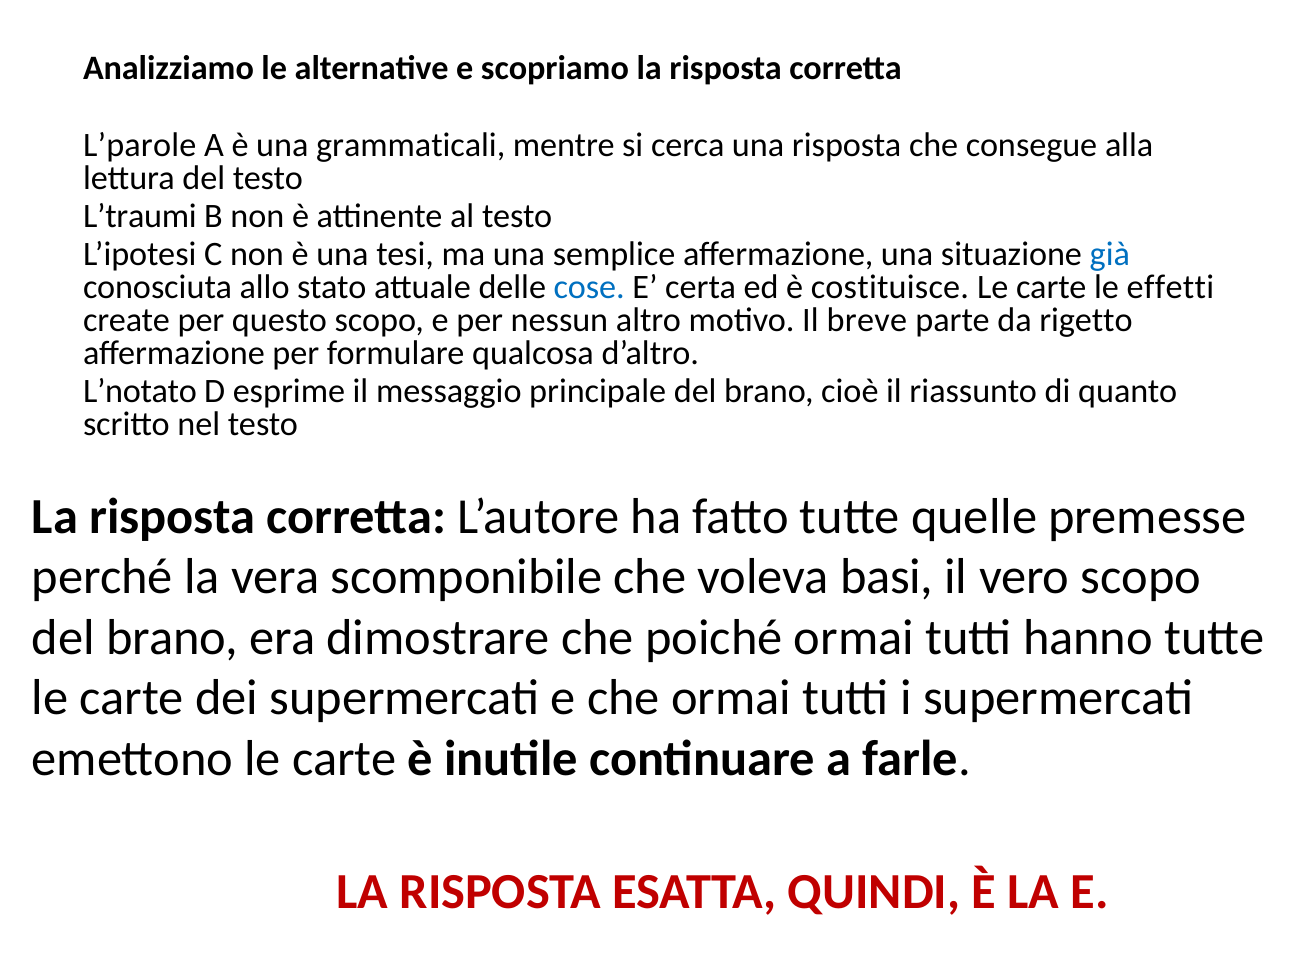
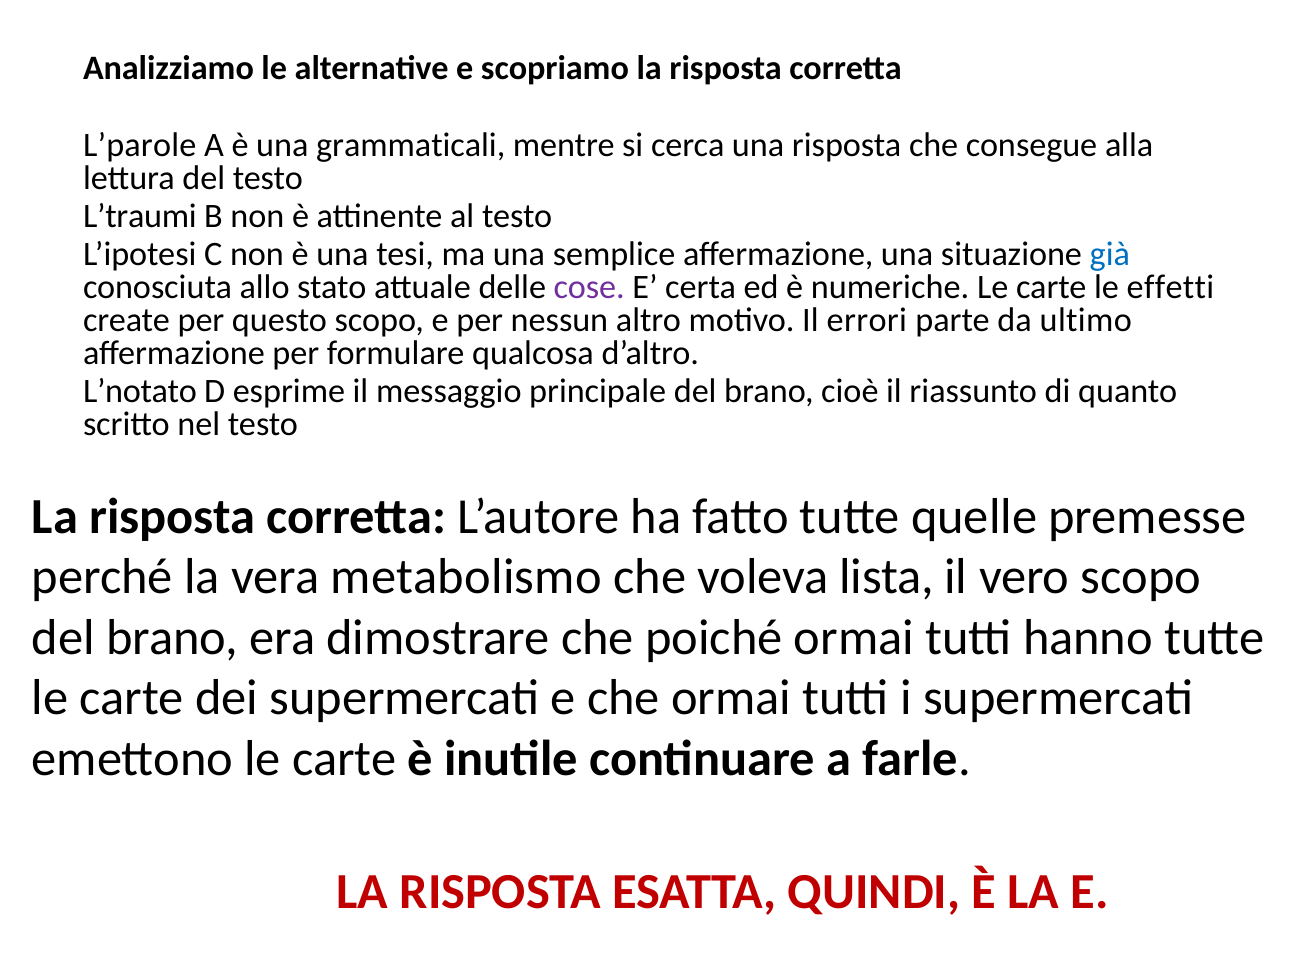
cose colour: blue -> purple
costituisce: costituisce -> numeriche
breve: breve -> errori
rigetto: rigetto -> ultimo
scomponibile: scomponibile -> metabolismo
basi: basi -> lista
